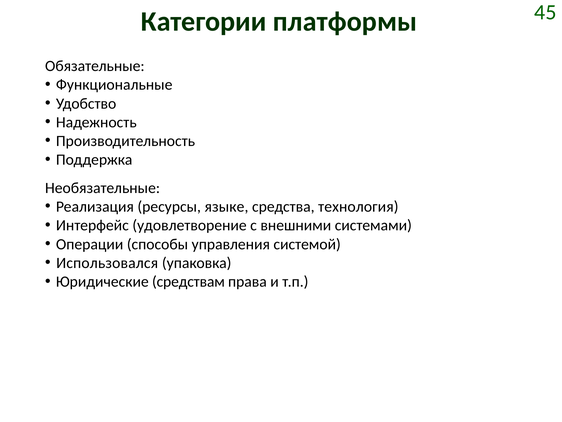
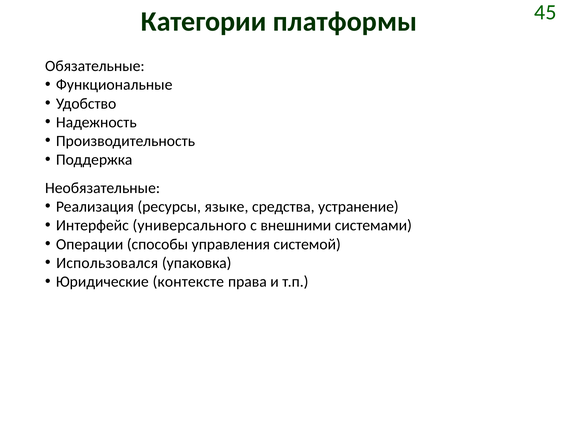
технология: технология -> устранение
удовлетворение: удовлетворение -> универсального
средствам: средствам -> контексте
